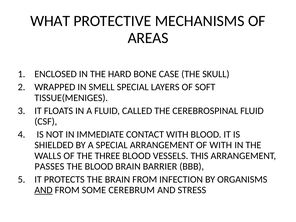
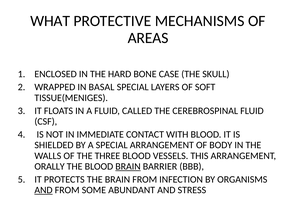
SMELL: SMELL -> BASAL
OF WITH: WITH -> BODY
PASSES: PASSES -> ORALLY
BRAIN at (128, 166) underline: none -> present
CEREBRUM: CEREBRUM -> ABUNDANT
